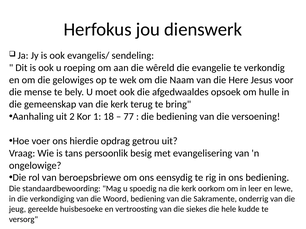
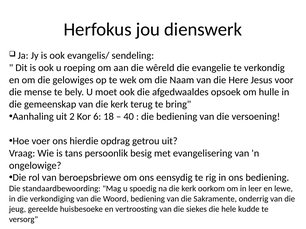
1: 1 -> 6
77: 77 -> 40
